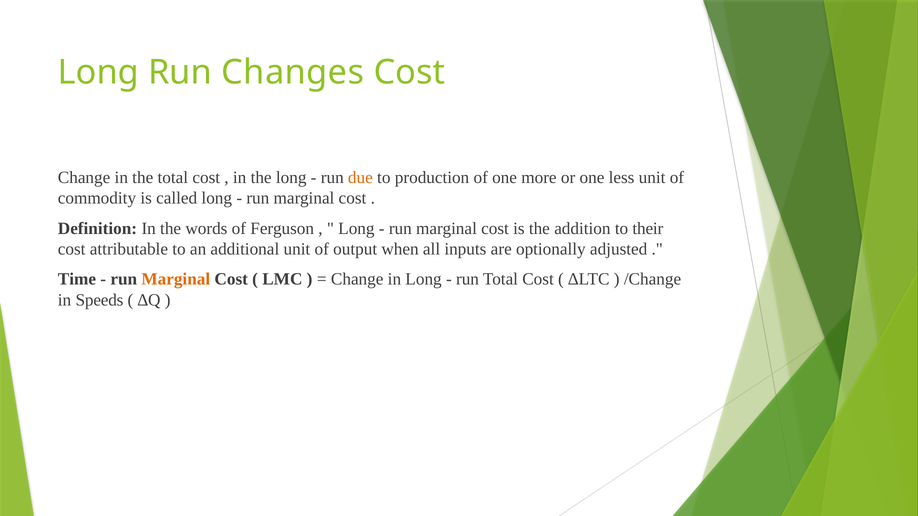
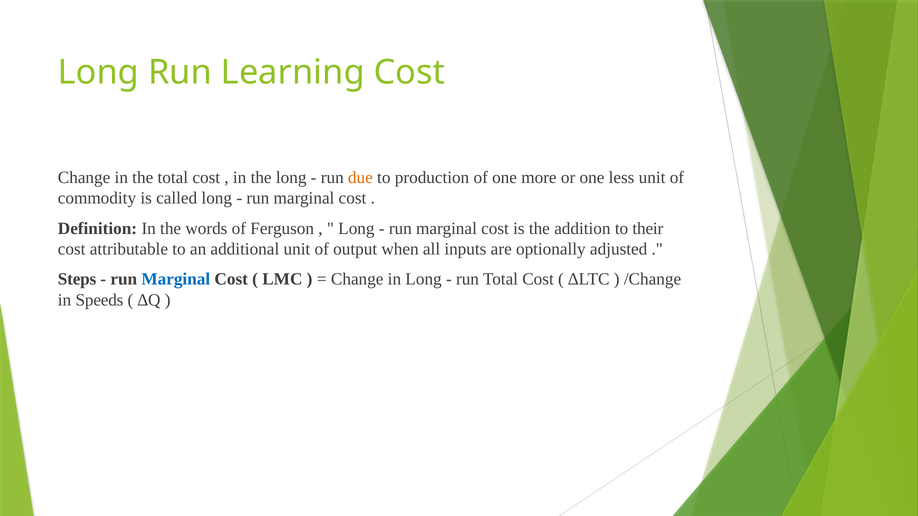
Changes: Changes -> Learning
Time: Time -> Steps
Marginal at (176, 279) colour: orange -> blue
